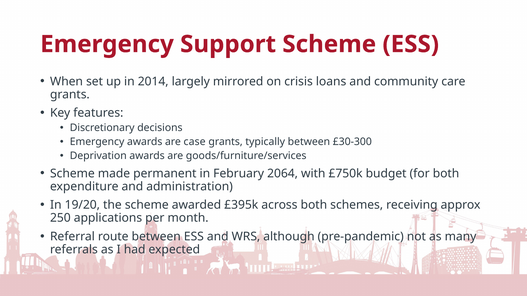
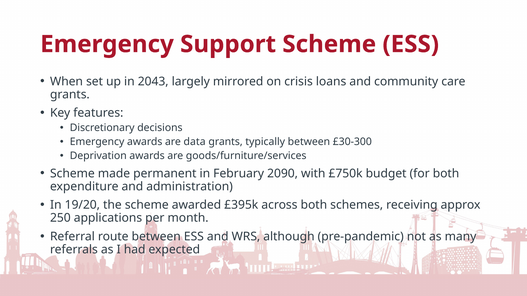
2014: 2014 -> 2043
case: case -> data
2064: 2064 -> 2090
